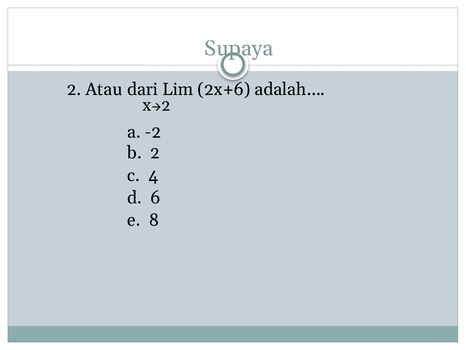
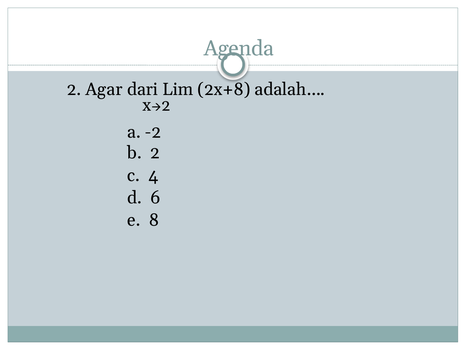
Supaya: Supaya -> Agenda
Atau: Atau -> Agar
2x+6: 2x+6 -> 2x+8
